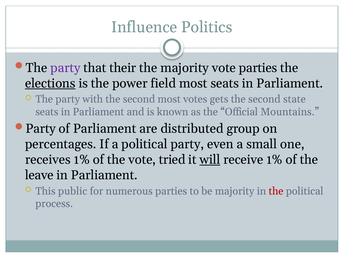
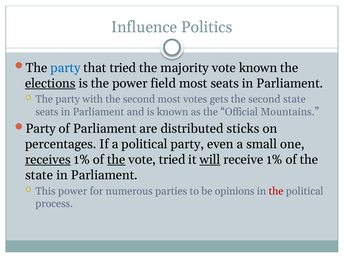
party at (65, 68) colour: purple -> blue
that their: their -> tried
vote parties: parties -> known
group: group -> sticks
receives underline: none -> present
the at (116, 160) underline: none -> present
leave at (39, 175): leave -> state
This public: public -> power
be majority: majority -> opinions
